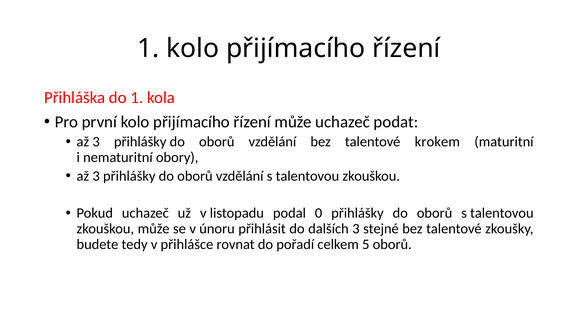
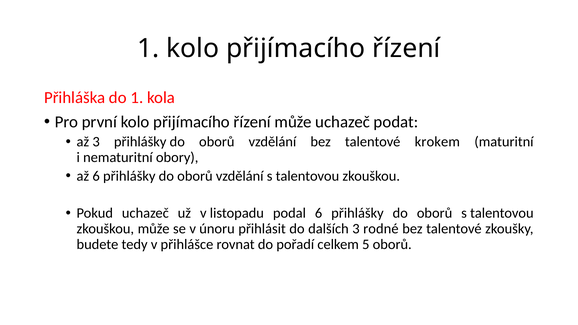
3 at (96, 176): 3 -> 6
podal 0: 0 -> 6
stejné: stejné -> rodné
